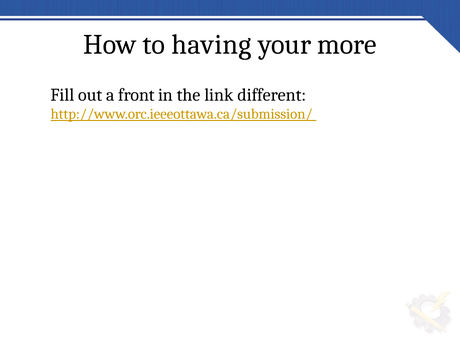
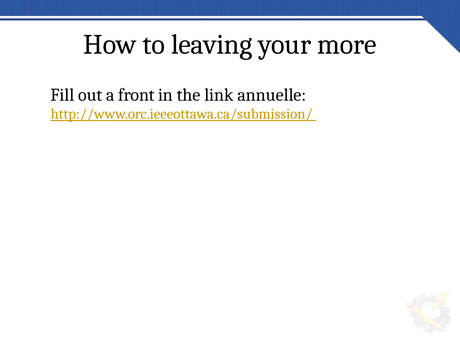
having: having -> leaving
different: different -> annuelle
